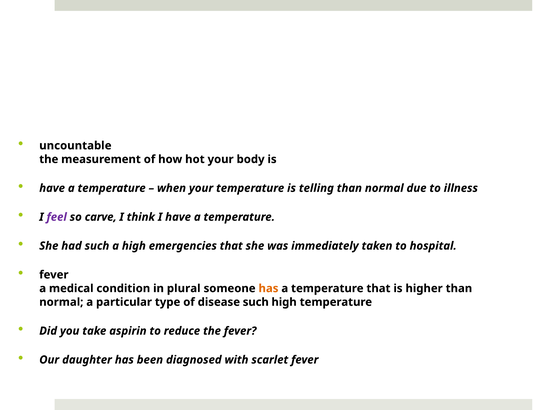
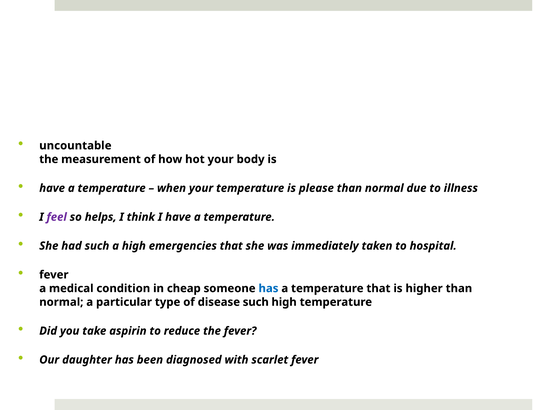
telling: telling -> please
carve: carve -> helps
plural: plural -> cheap
has at (268, 288) colour: orange -> blue
